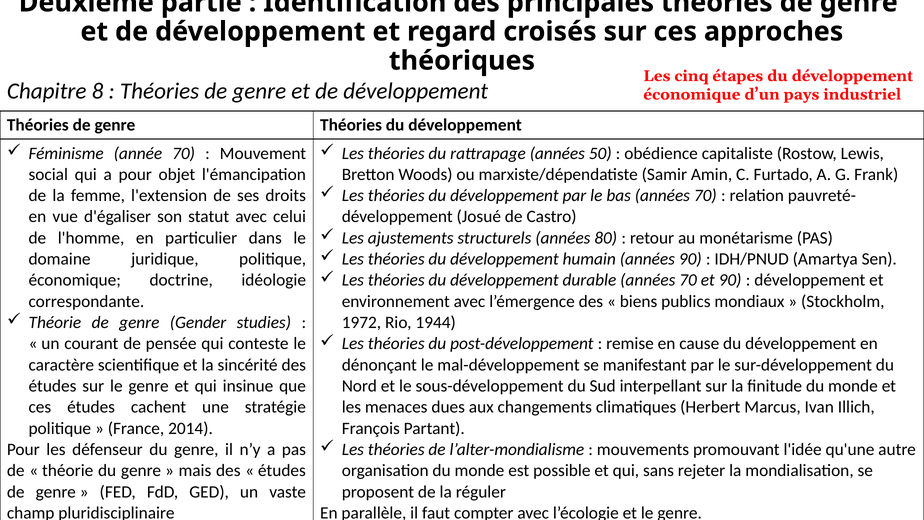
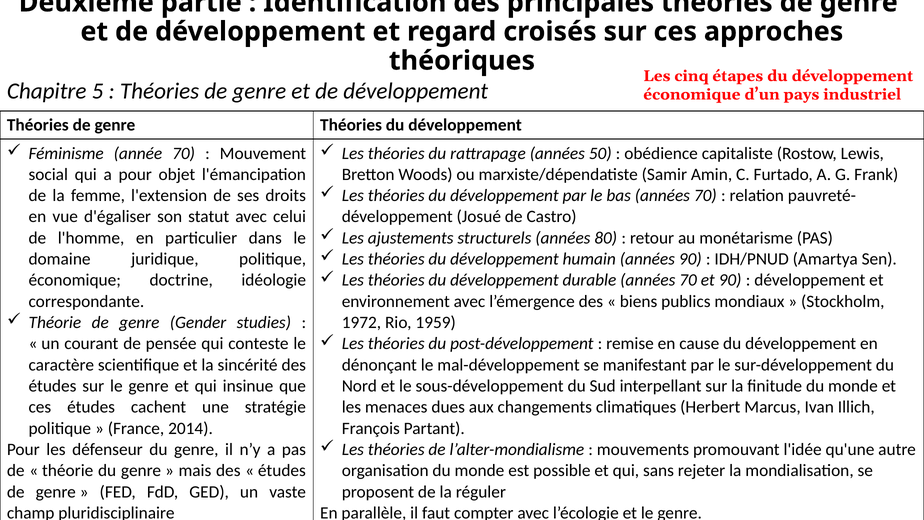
8: 8 -> 5
1944: 1944 -> 1959
